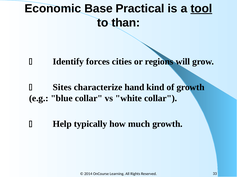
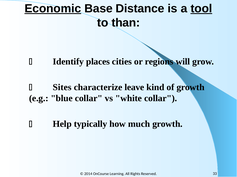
Economic underline: none -> present
Practical: Practical -> Distance
forces: forces -> places
hand: hand -> leave
